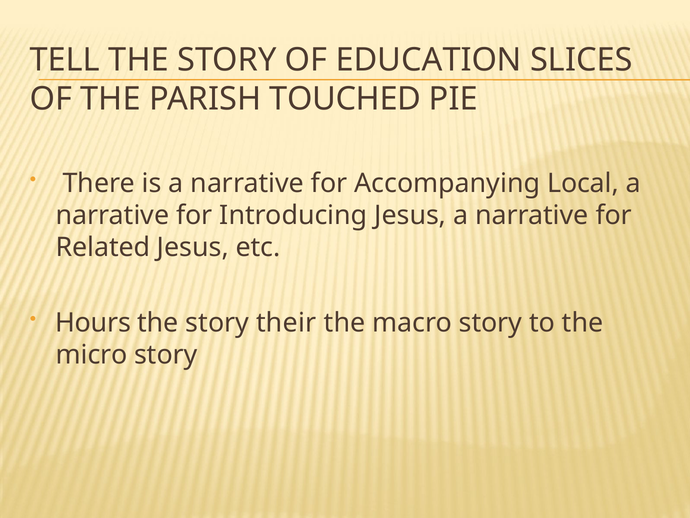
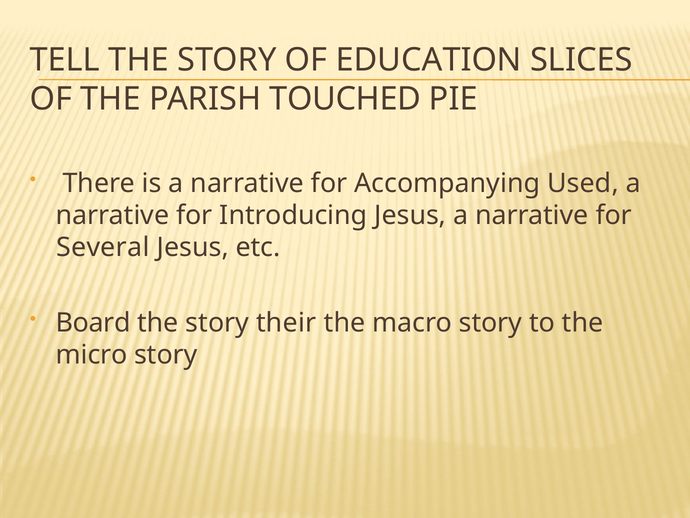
Local: Local -> Used
Related: Related -> Several
Hours: Hours -> Board
